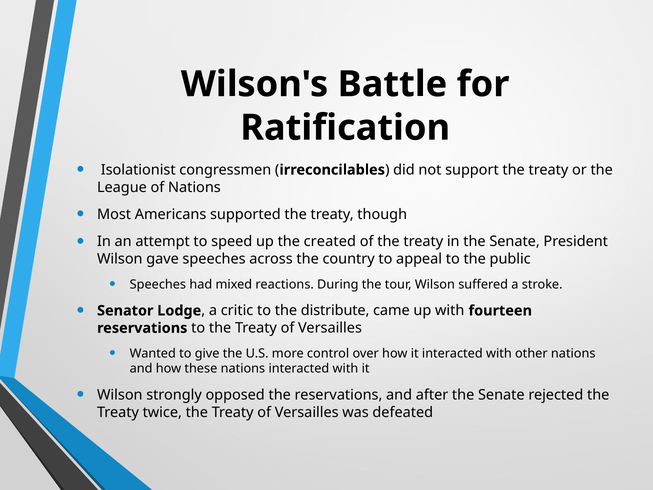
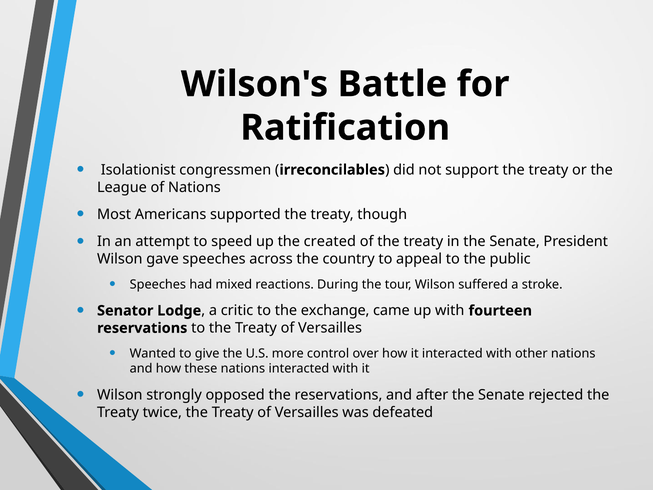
distribute: distribute -> exchange
